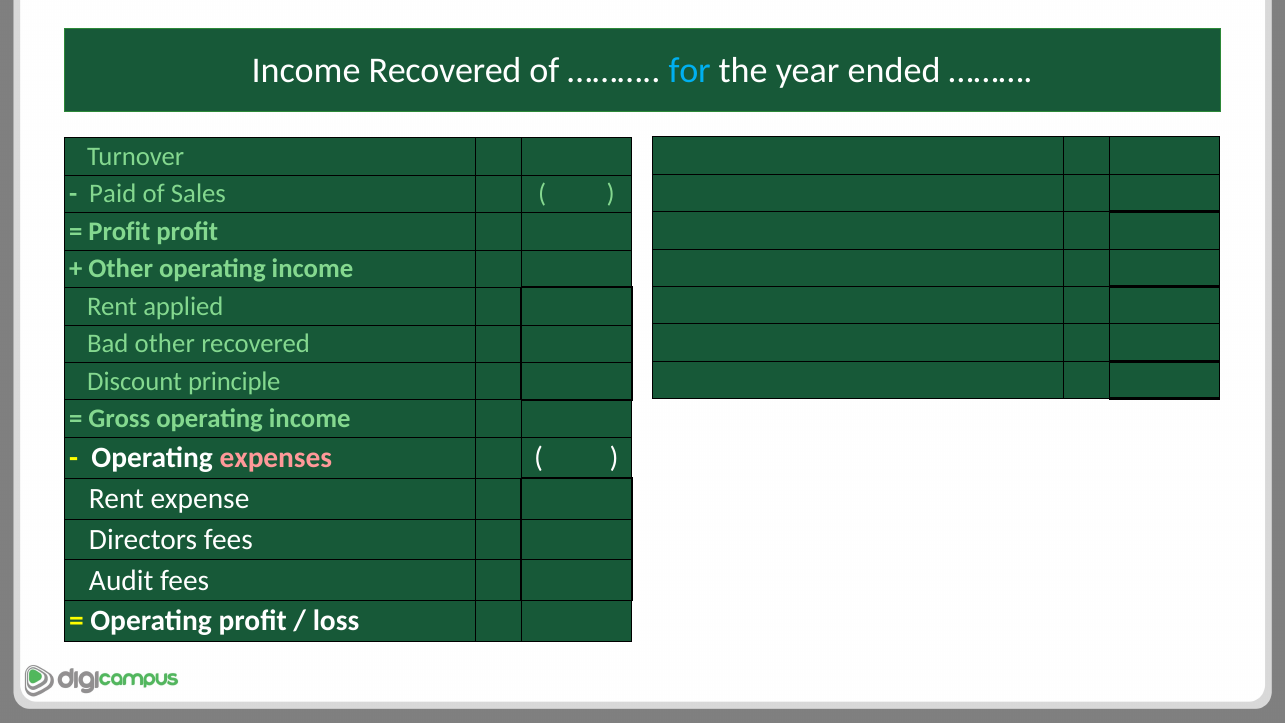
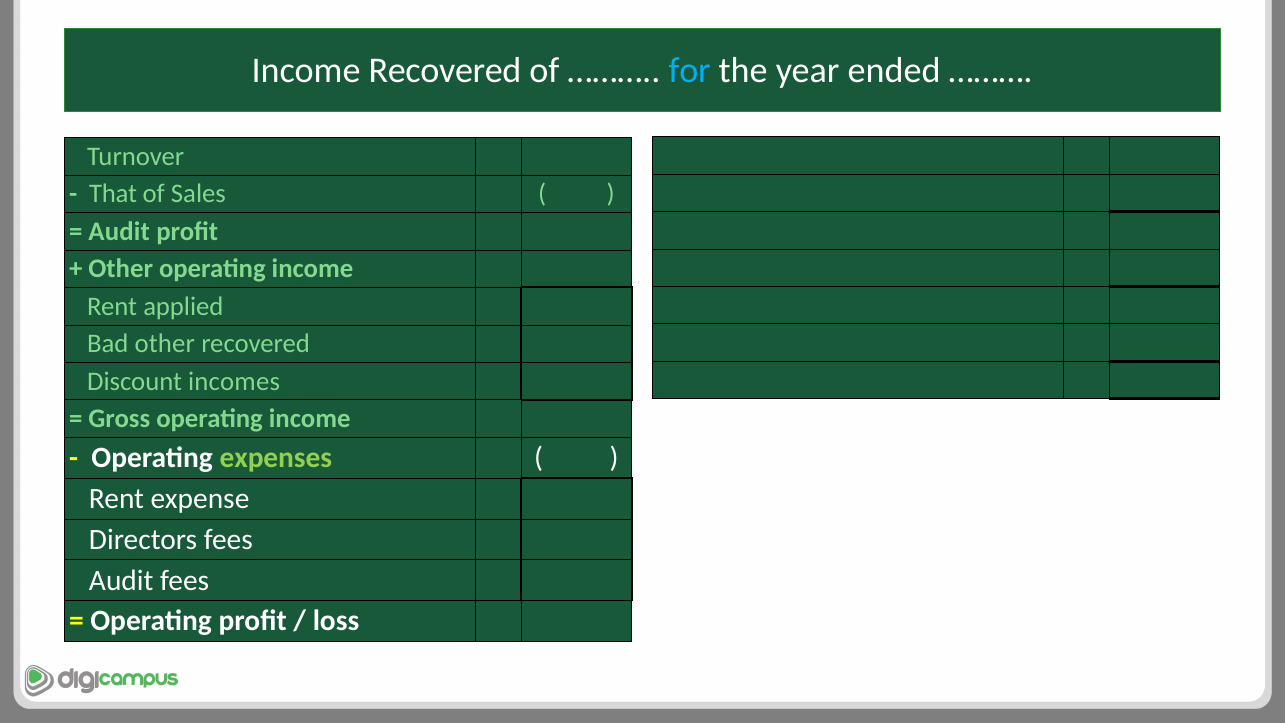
Paid: Paid -> That
Profit at (119, 231): Profit -> Audit
principle: principle -> incomes
expenses colour: pink -> light green
